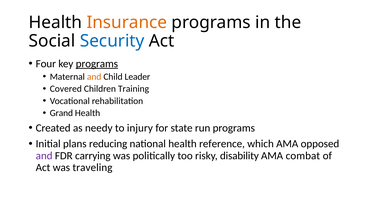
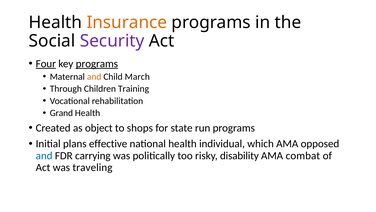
Security colour: blue -> purple
Four underline: none -> present
Leader: Leader -> March
Covered: Covered -> Through
needy: needy -> object
injury: injury -> shops
reducing: reducing -> effective
reference: reference -> individual
and at (44, 155) colour: purple -> blue
